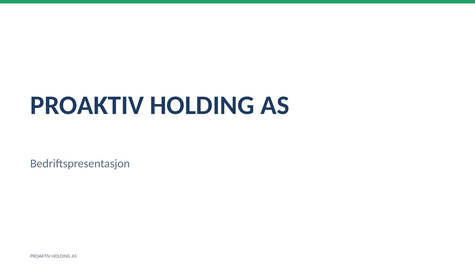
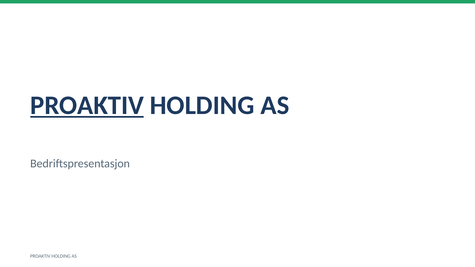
PROAKTIV at (87, 105) underline: none -> present
